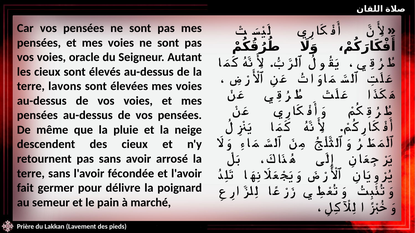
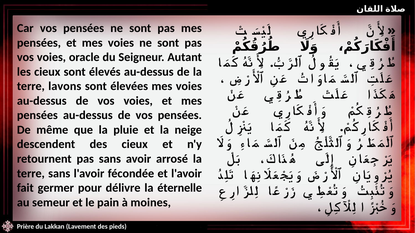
poignard: poignard -> éternelle
marché: marché -> moines
